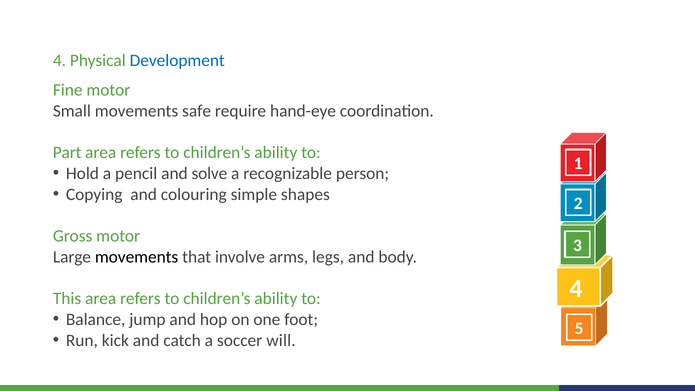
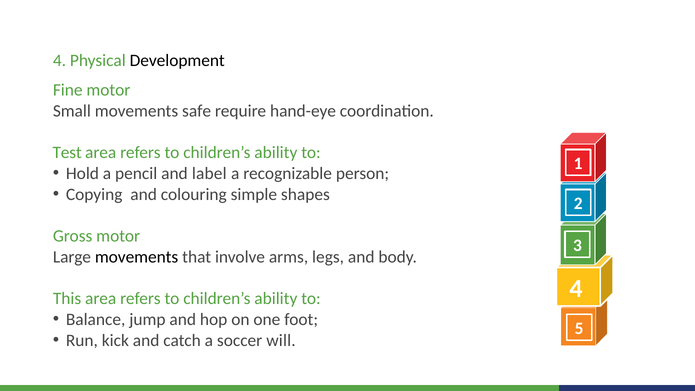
Development colour: blue -> black
Part: Part -> Test
solve: solve -> label
